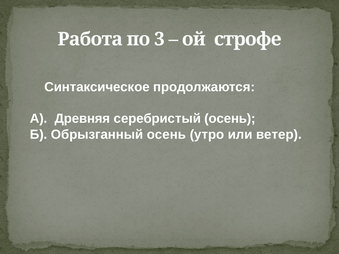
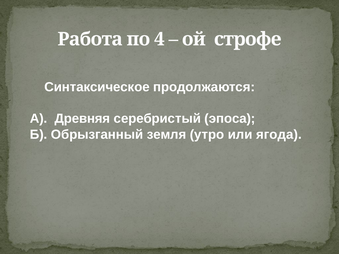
3: 3 -> 4
серебристый осень: осень -> эпоса
Обрызганный осень: осень -> земля
ветер: ветер -> ягода
